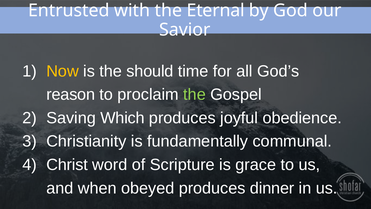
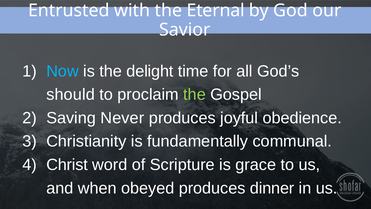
Now colour: yellow -> light blue
should: should -> delight
reason: reason -> should
Which: Which -> Never
